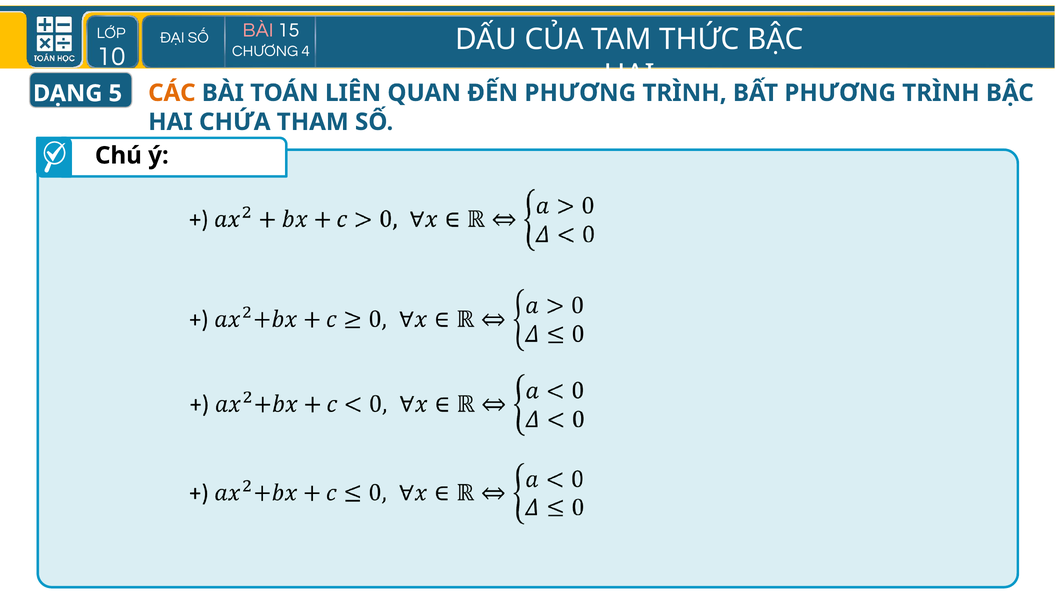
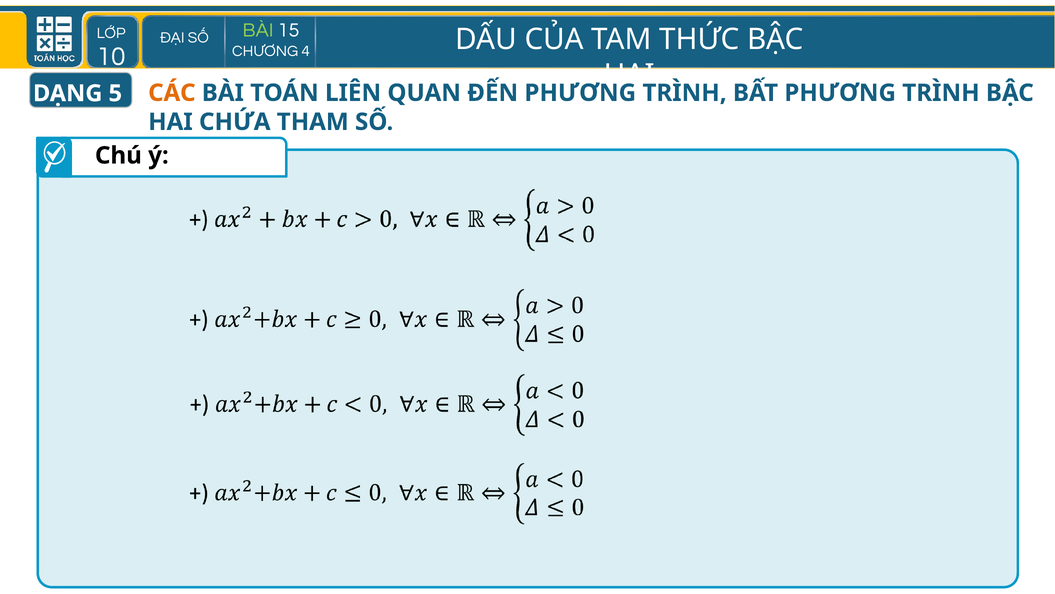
BÀI at (258, 30) colour: pink -> light green
